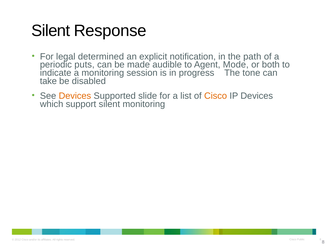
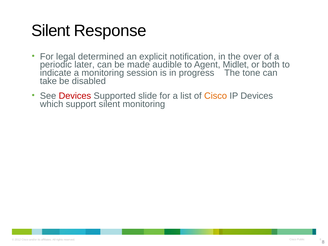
path: path -> over
puts: puts -> later
Mode: Mode -> Midlet
Devices at (75, 96) colour: orange -> red
